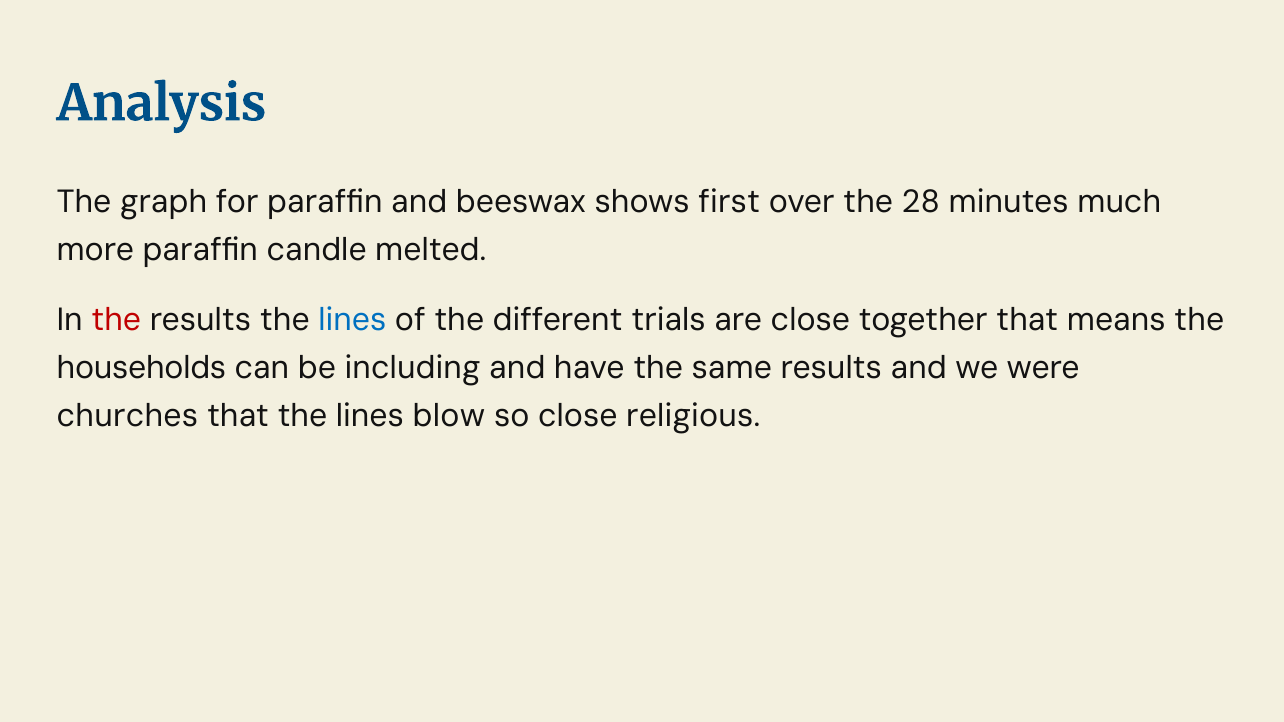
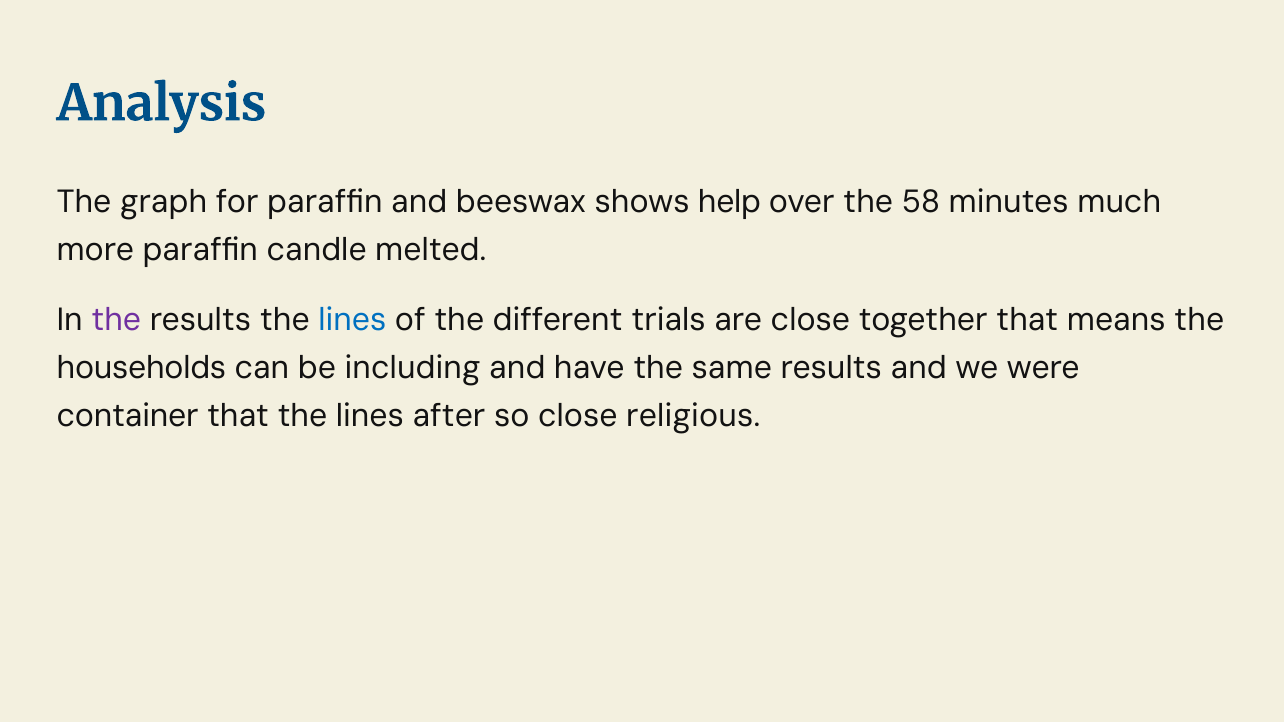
first: first -> help
28: 28 -> 58
the at (116, 320) colour: red -> purple
churches: churches -> container
blow: blow -> after
